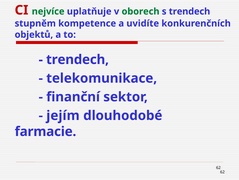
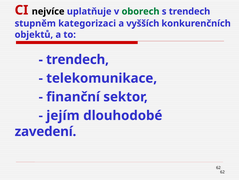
nejvíce colour: green -> black
kompetence: kompetence -> kategorizaci
uvidíte: uvidíte -> vyšších
farmacie: farmacie -> zavedení
